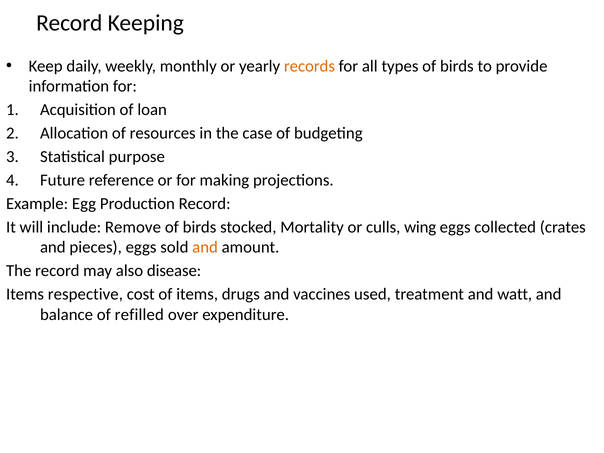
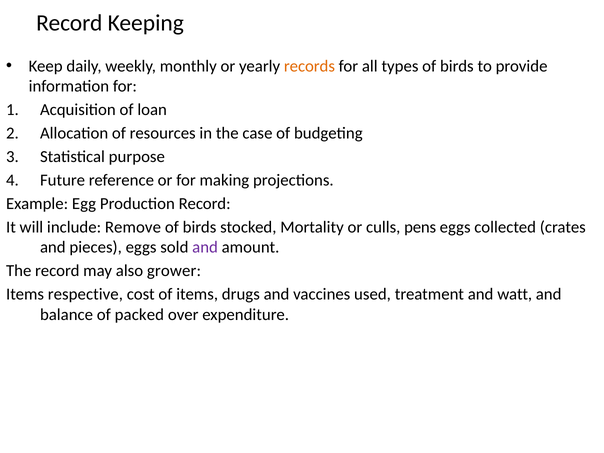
wing: wing -> pens
and at (205, 247) colour: orange -> purple
disease: disease -> grower
refilled: refilled -> packed
